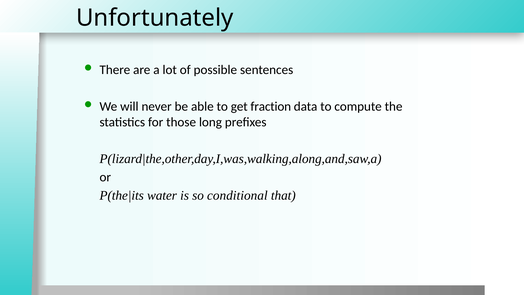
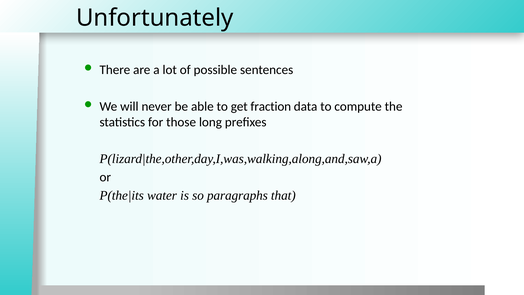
conditional: conditional -> paragraphs
